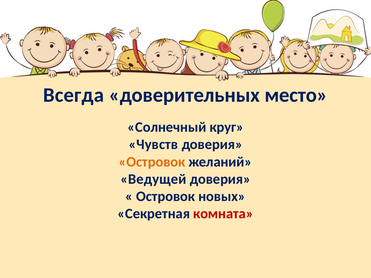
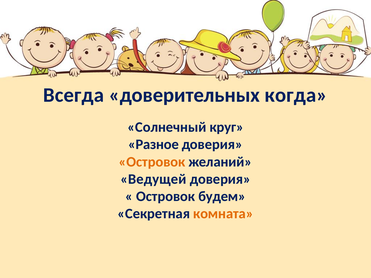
место: место -> когда
Чувств: Чувств -> Разное
новых: новых -> будем
комната colour: red -> orange
